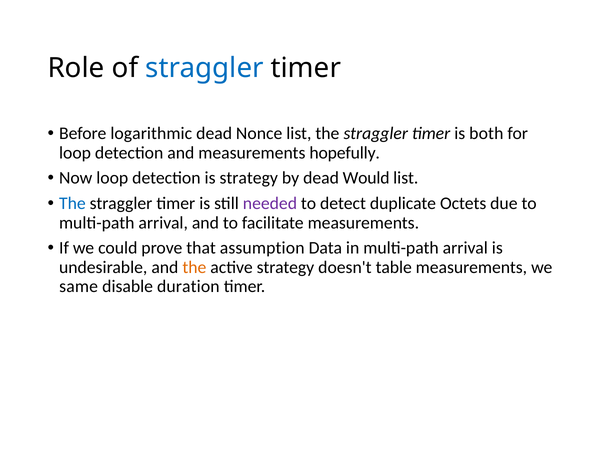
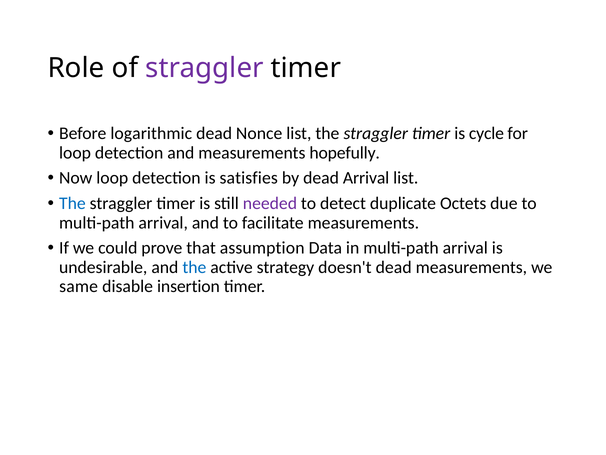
straggler at (204, 68) colour: blue -> purple
both: both -> cycle
is strategy: strategy -> satisfies
dead Would: Would -> Arrival
the at (194, 267) colour: orange -> blue
doesn't table: table -> dead
duration: duration -> insertion
